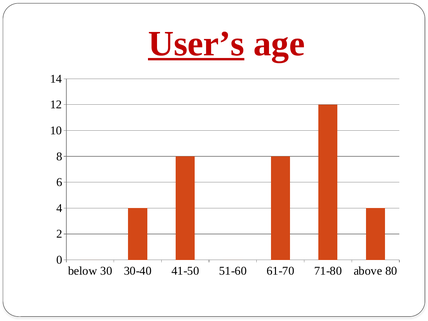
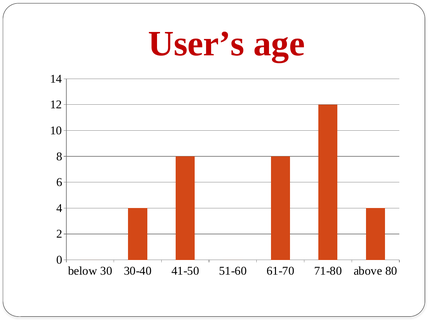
User’s underline: present -> none
